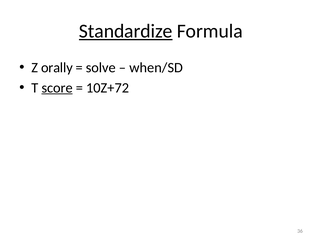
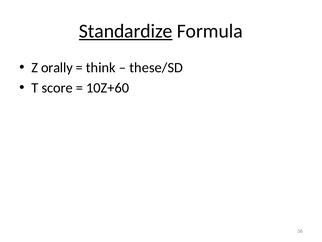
solve: solve -> think
when/SD: when/SD -> these/SD
score underline: present -> none
10Z+72: 10Z+72 -> 10Z+60
